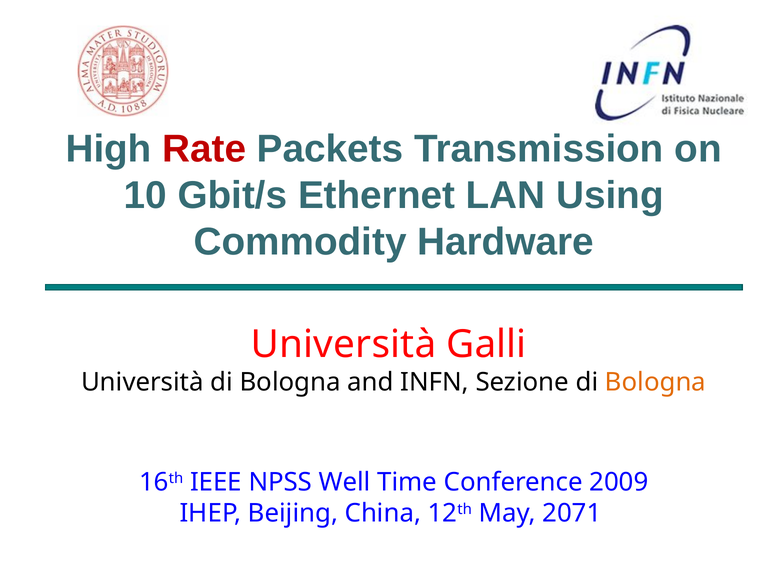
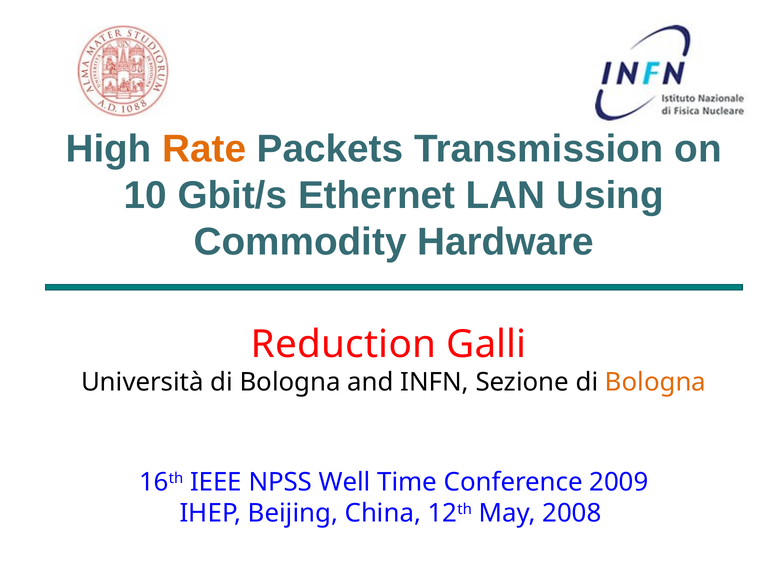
Rate colour: red -> orange
Università at (343, 345): Università -> Reduction
2071: 2071 -> 2008
